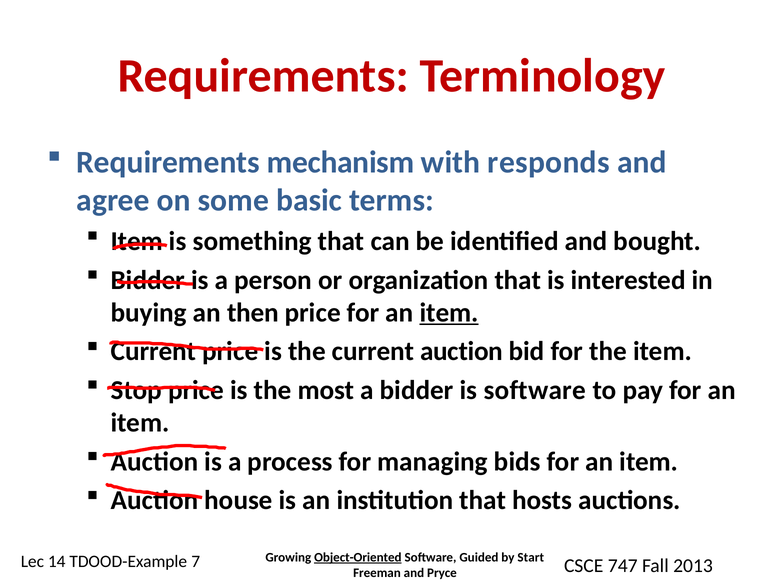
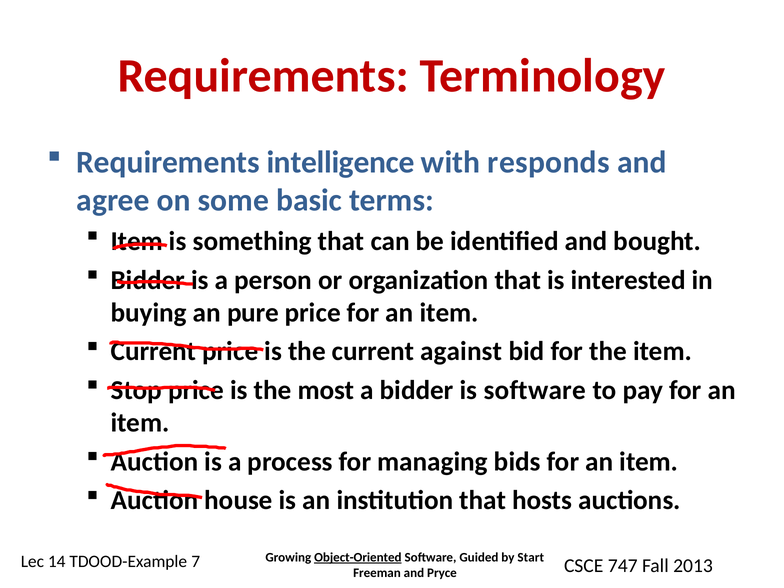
mechanism: mechanism -> intelligence
then: then -> pure
item at (449, 313) underline: present -> none
current auction: auction -> against
